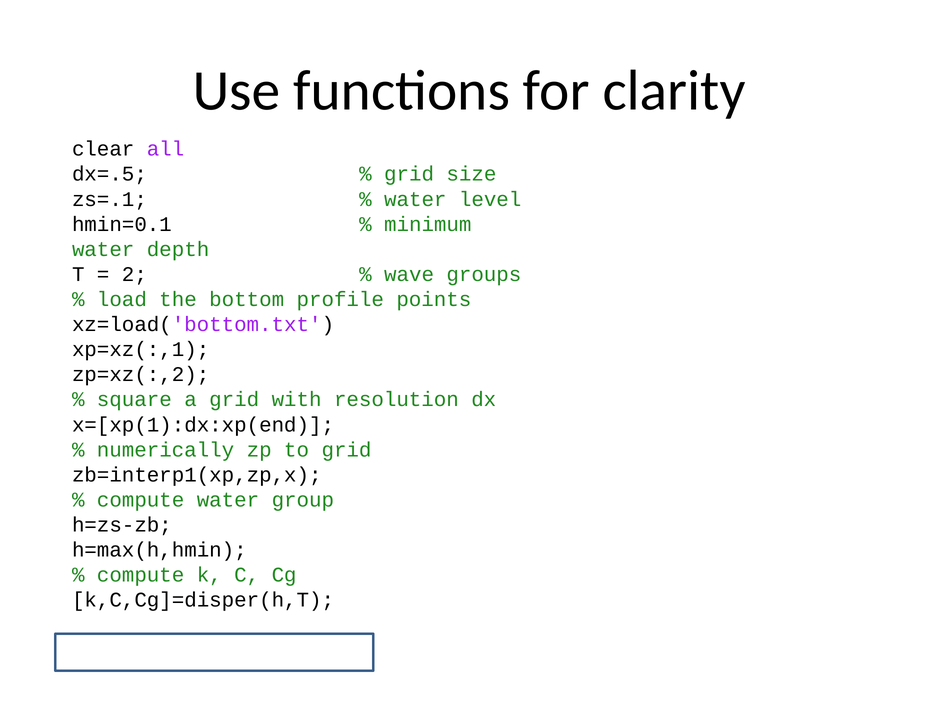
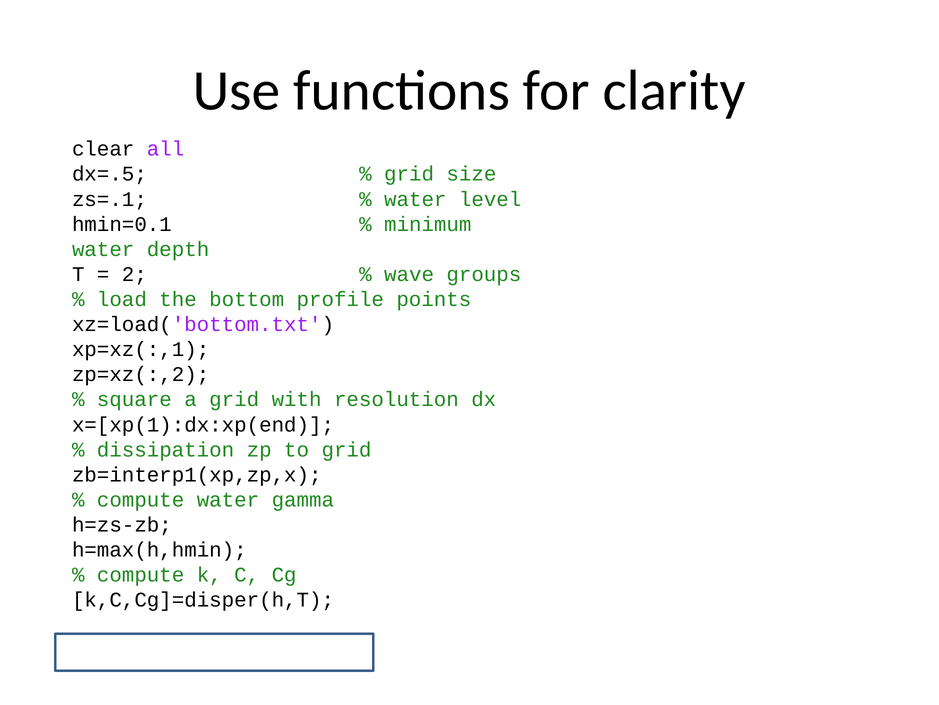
numerically: numerically -> dissipation
group: group -> gamma
